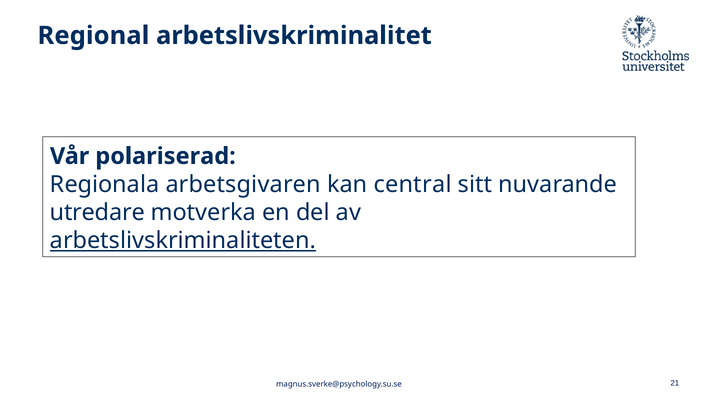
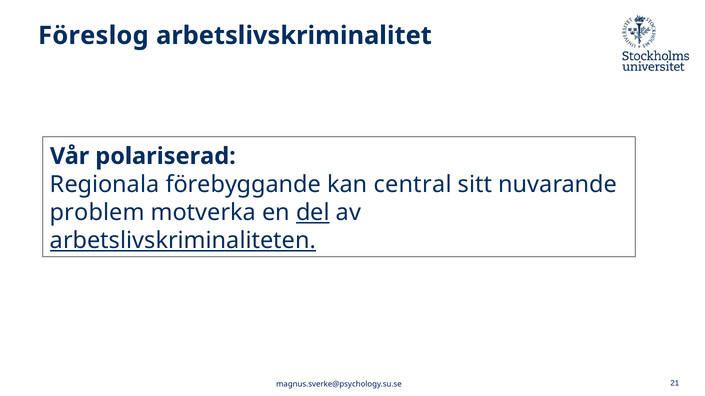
Regional: Regional -> Föreslog
arbetsgivaren: arbetsgivaren -> förebyggande
utredare: utredare -> problem
del underline: none -> present
